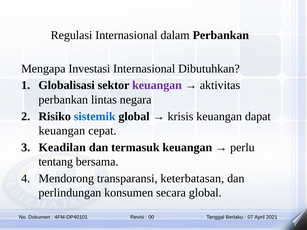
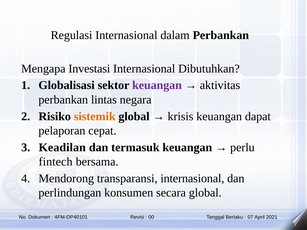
sistemik colour: blue -> orange
keuangan at (62, 131): keuangan -> pelaporan
tentang: tentang -> fintech
transparansi keterbatasan: keterbatasan -> internasional
